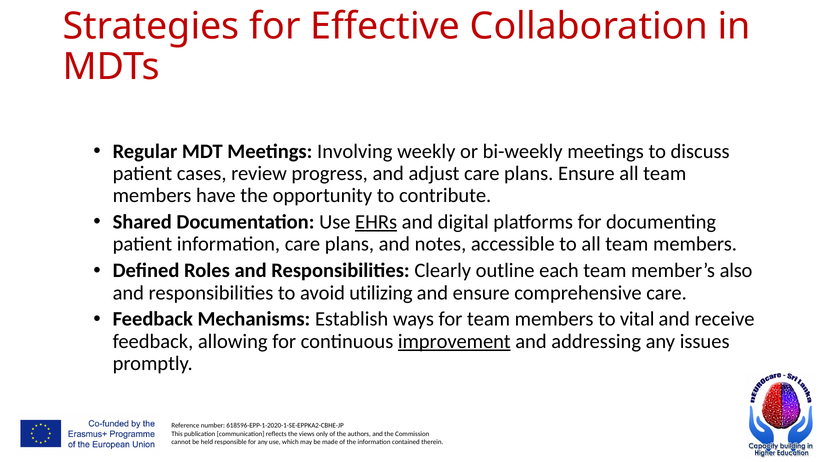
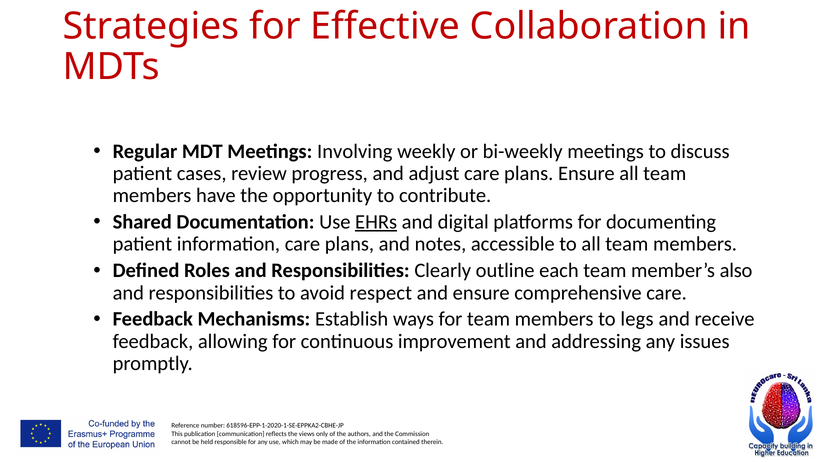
utilizing: utilizing -> respect
vital: vital -> legs
improvement underline: present -> none
